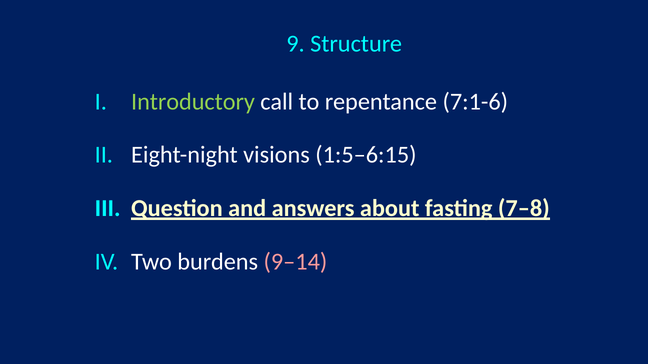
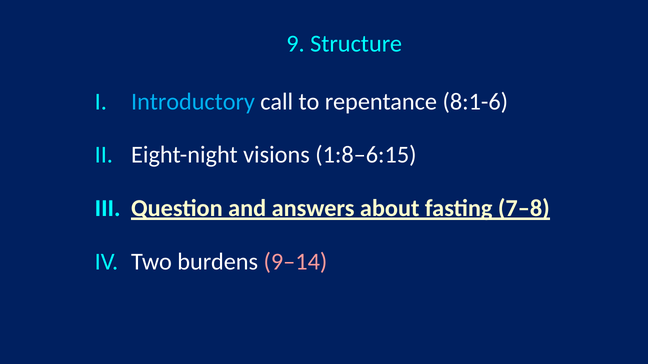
Introductory colour: light green -> light blue
7:1-6: 7:1-6 -> 8:1-6
1:5–6:15: 1:5–6:15 -> 1:8–6:15
